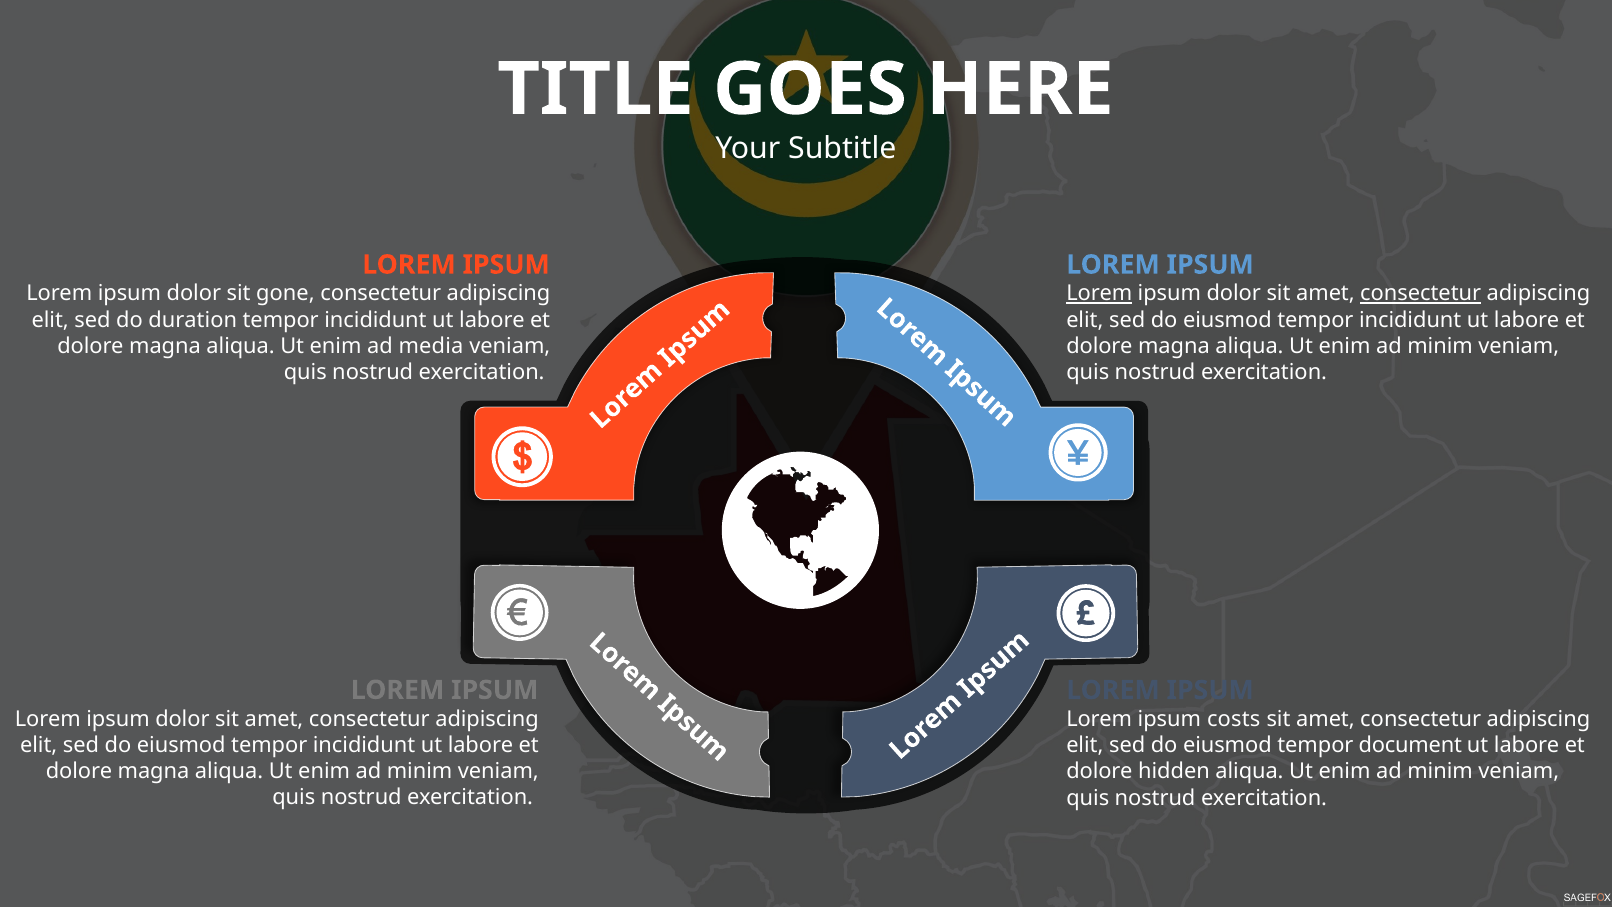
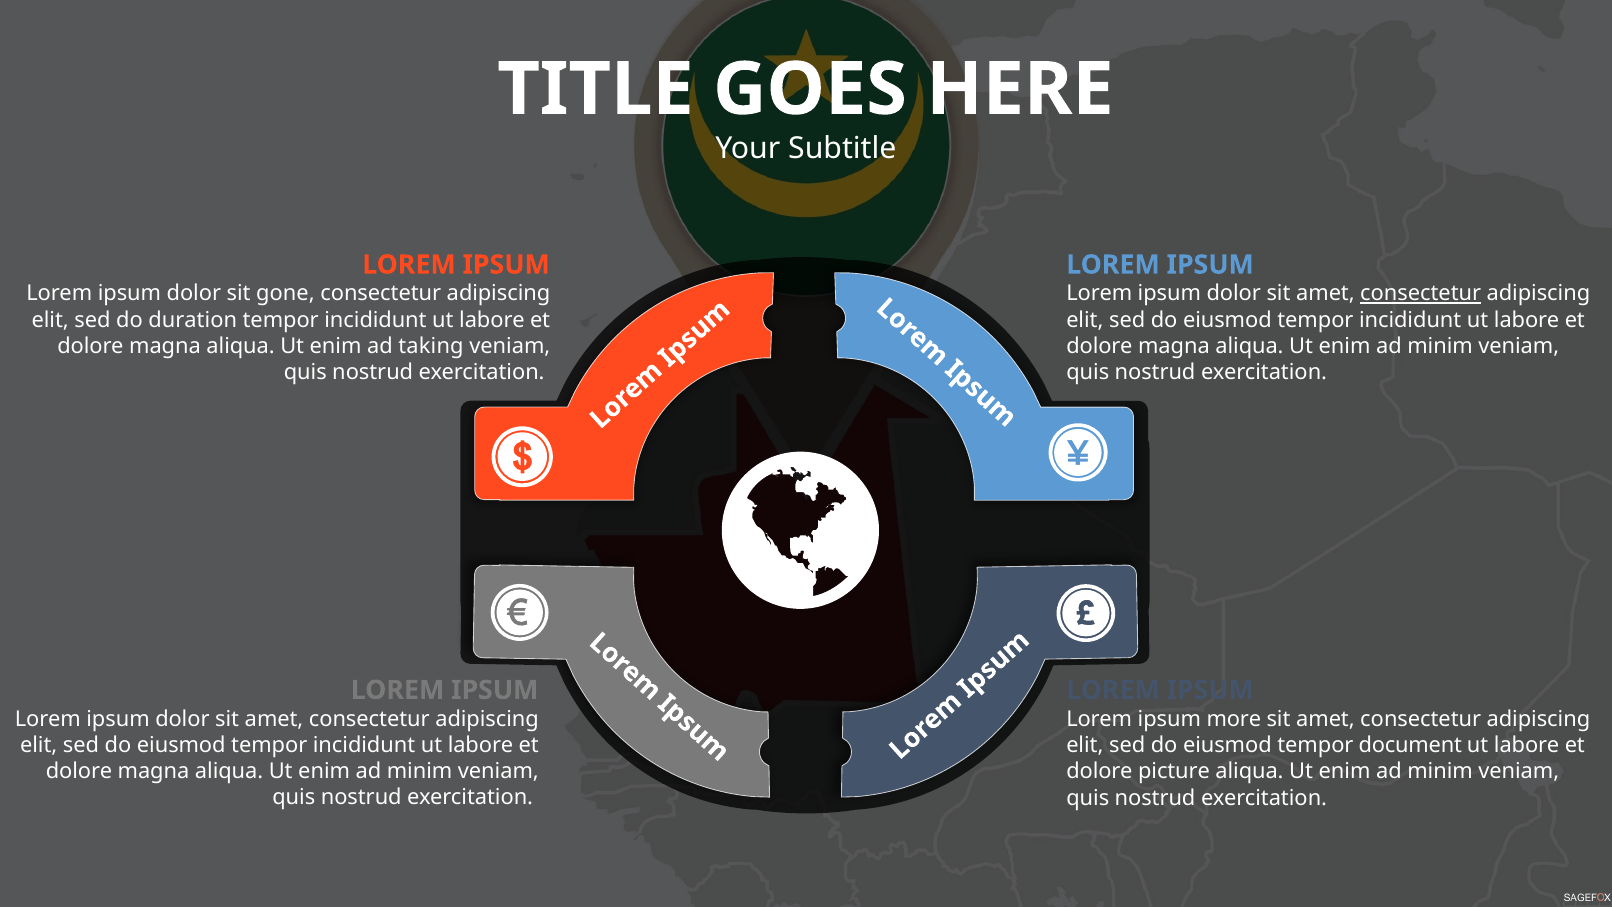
Lorem at (1099, 294) underline: present -> none
media: media -> taking
costs: costs -> more
hidden: hidden -> picture
